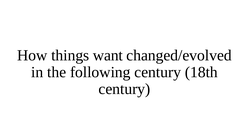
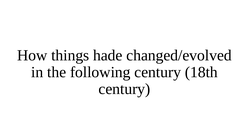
want: want -> hade
